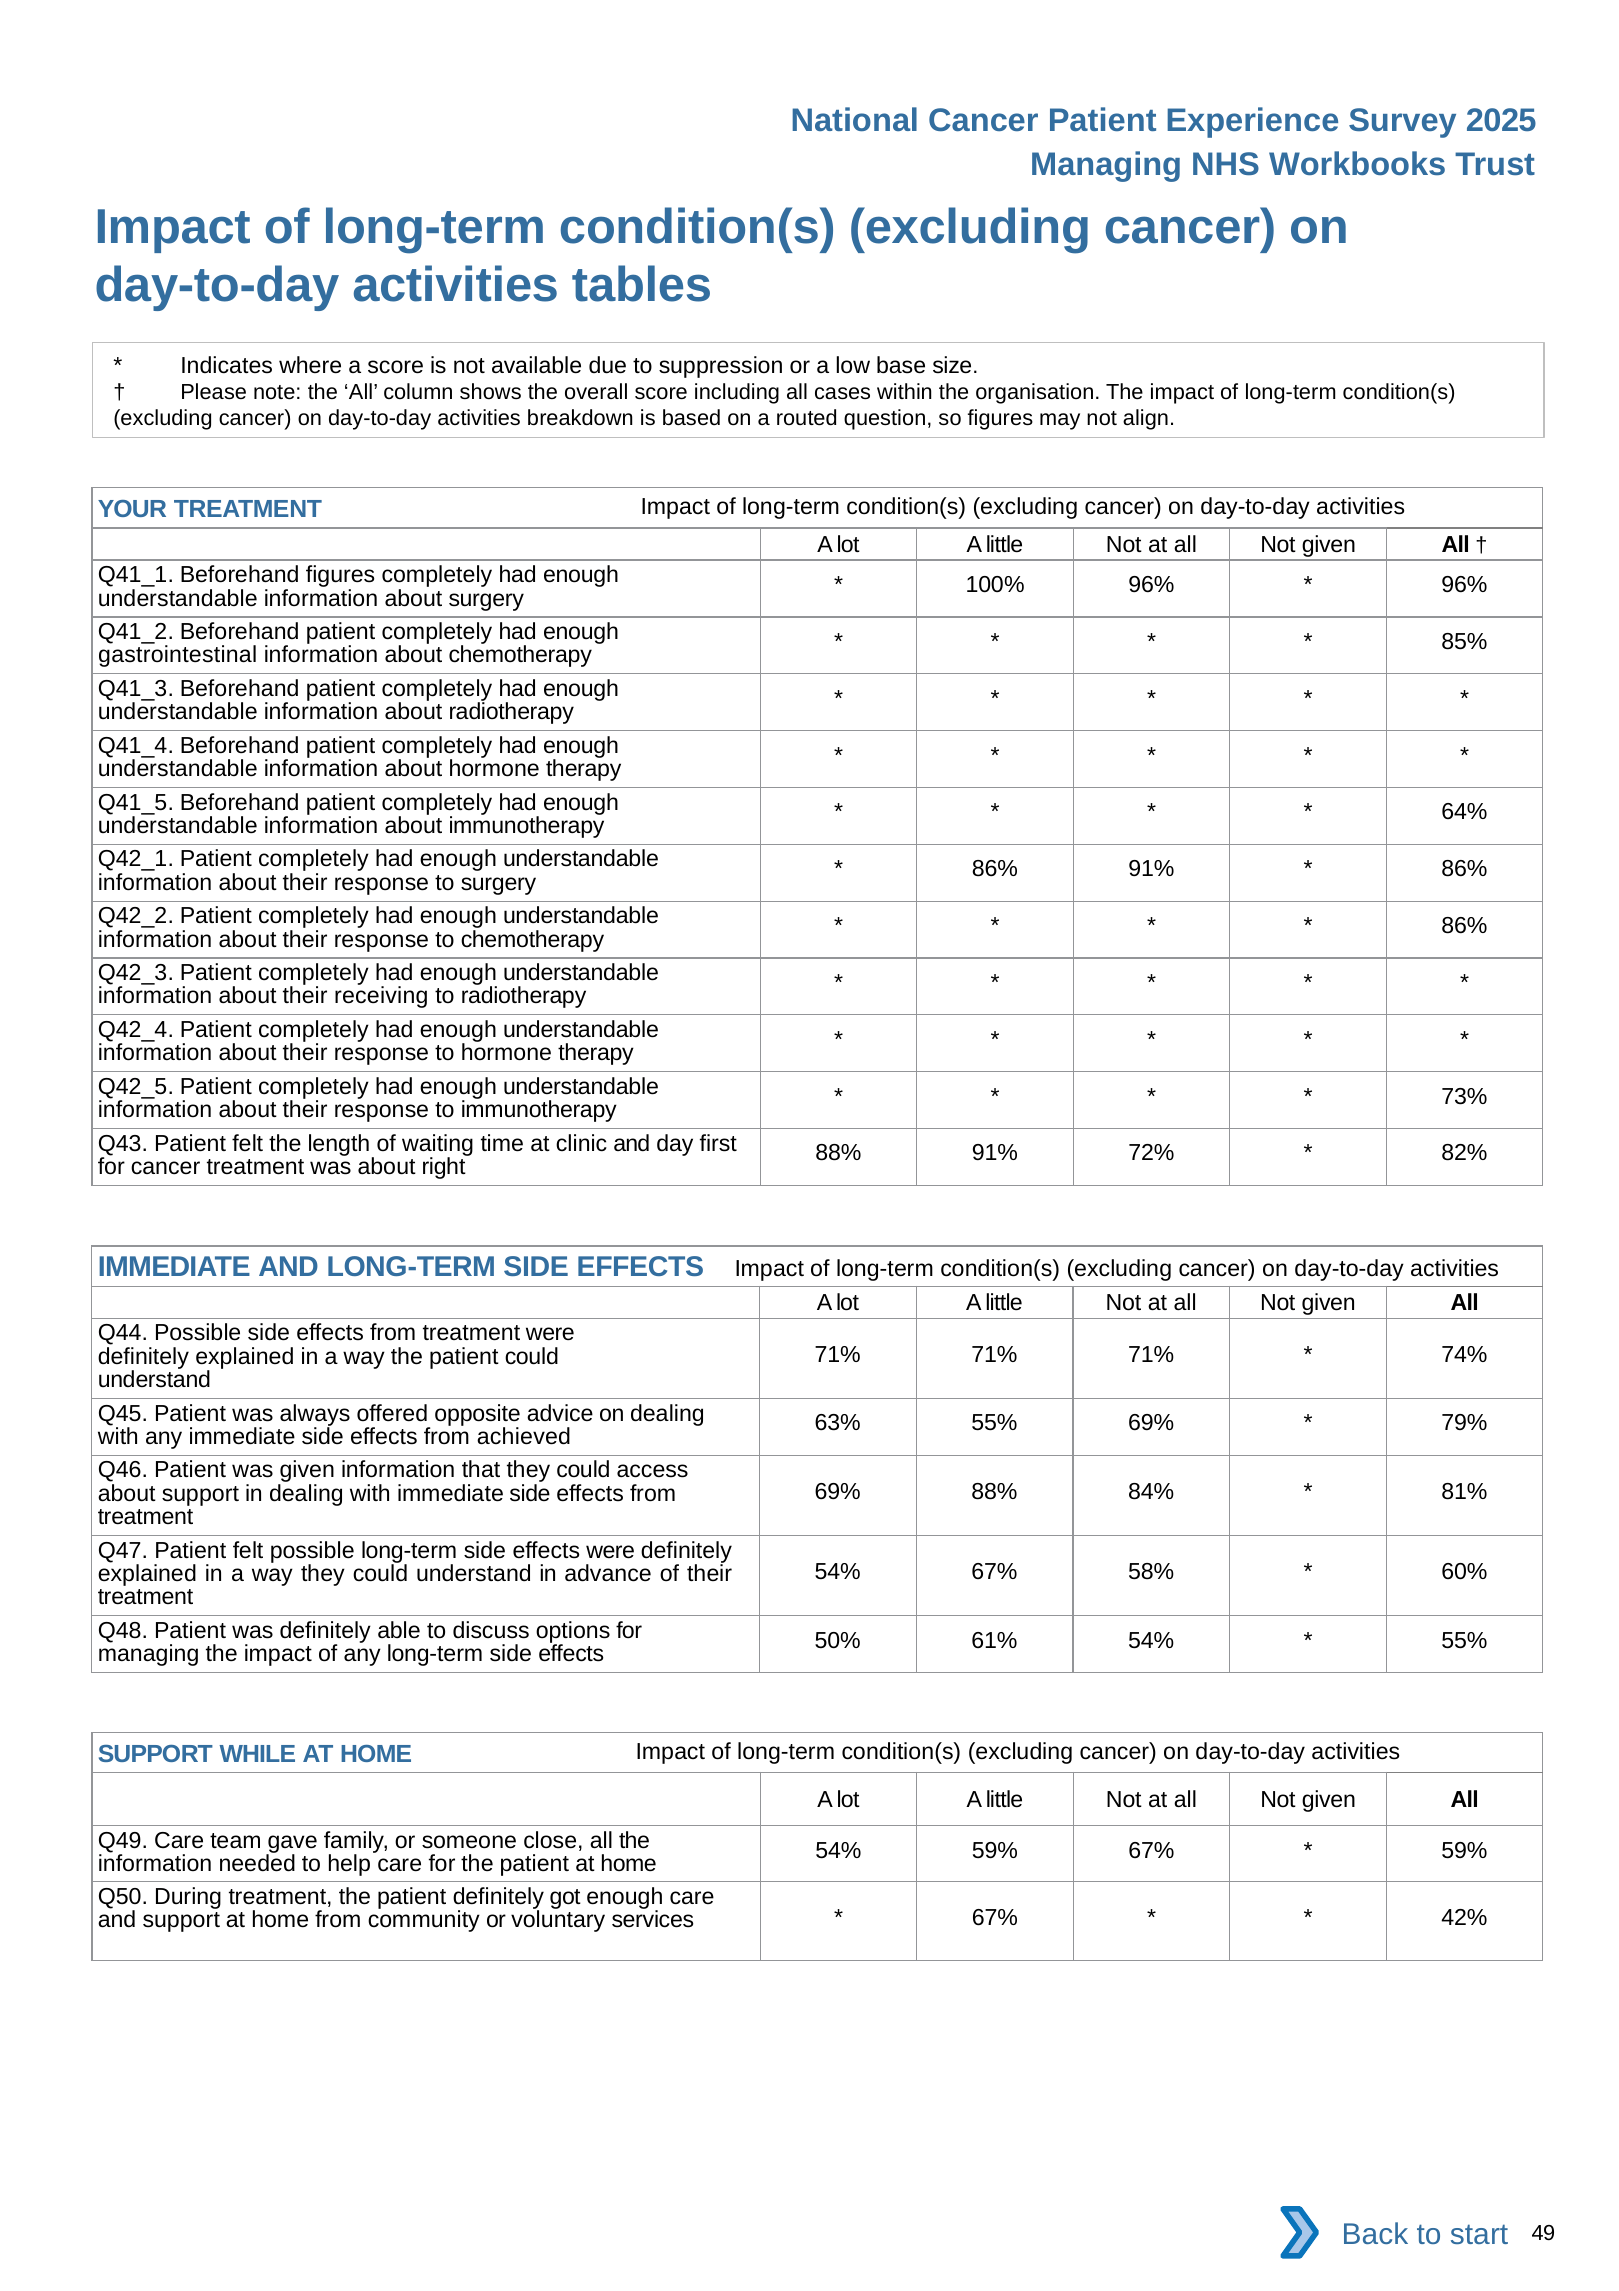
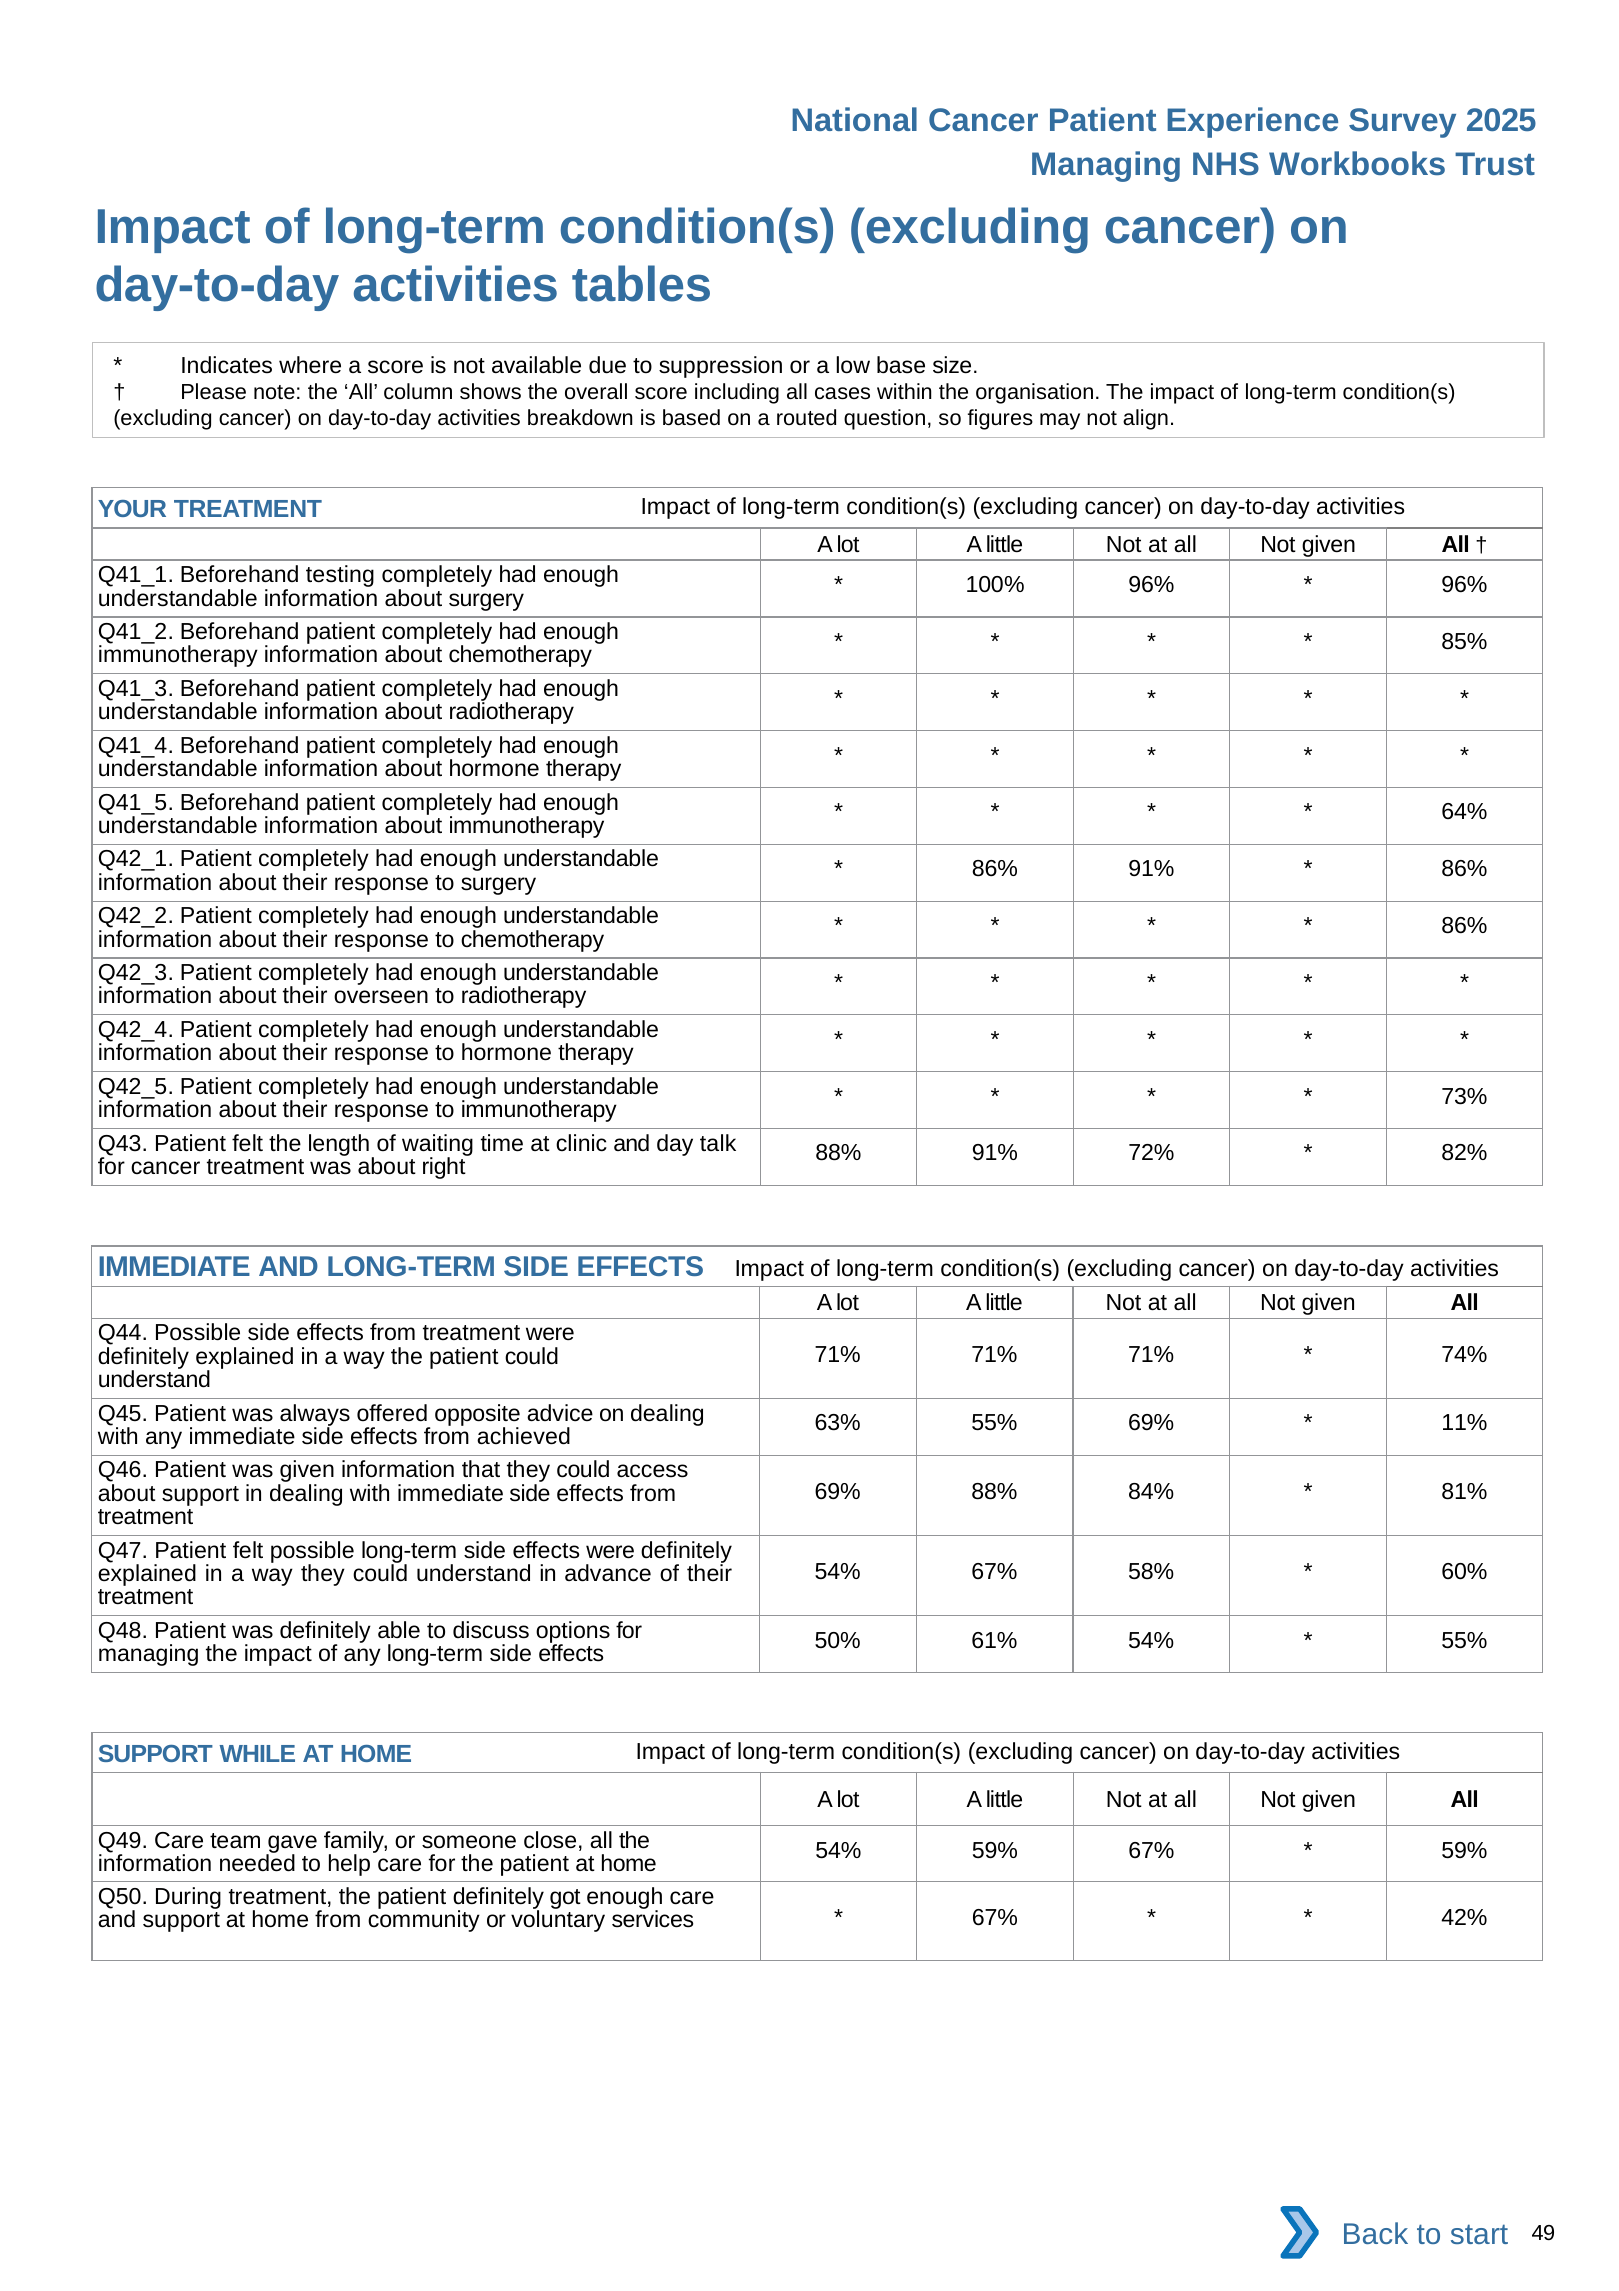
Beforehand figures: figures -> testing
gastrointestinal at (178, 655): gastrointestinal -> immunotherapy
receiving: receiving -> overseen
first: first -> talk
79%: 79% -> 11%
